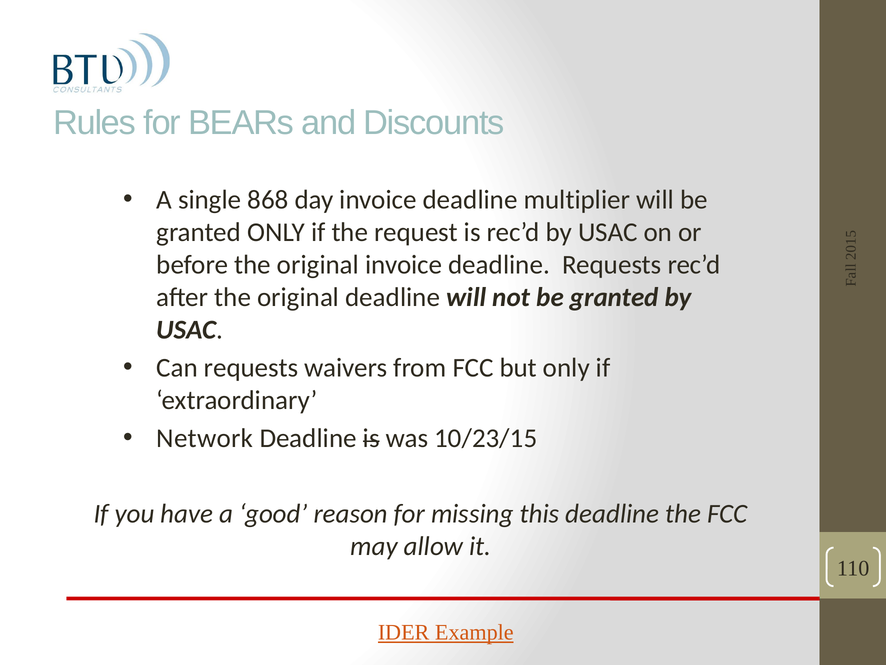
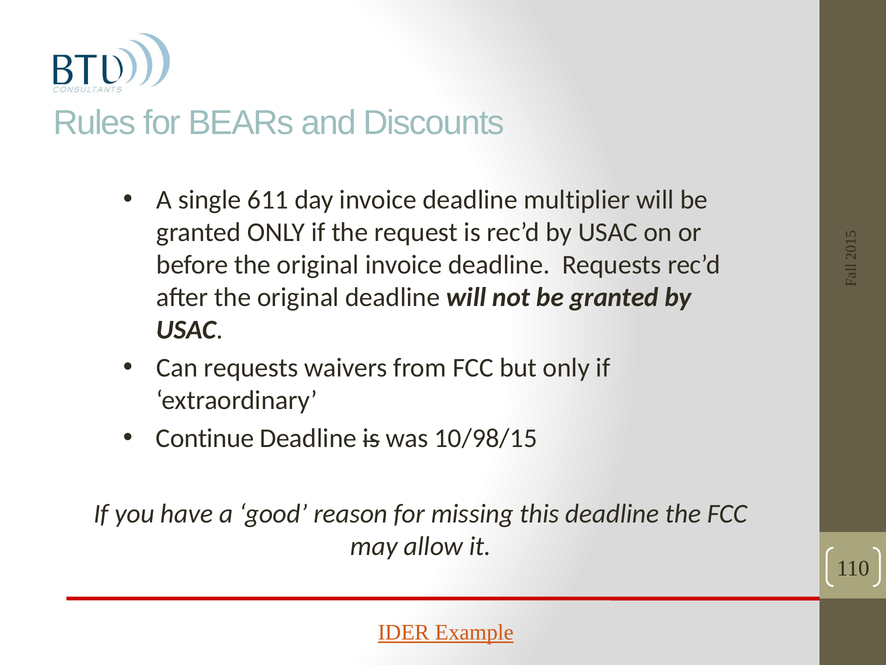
868: 868 -> 611
Network: Network -> Continue
10/23/15: 10/23/15 -> 10/98/15
